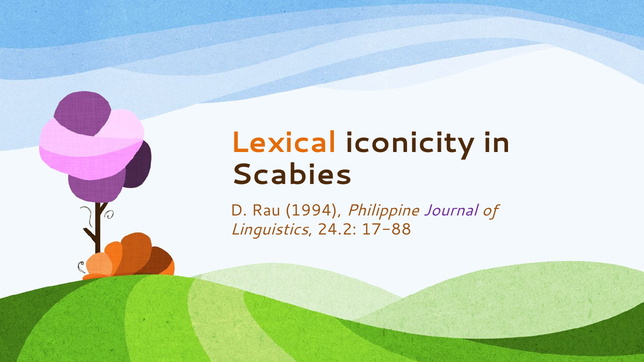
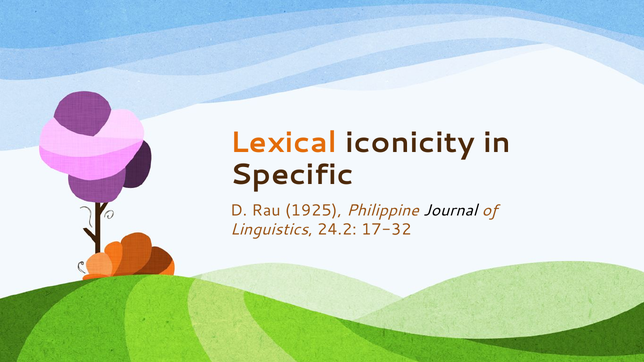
Scabies: Scabies -> Specific
1994: 1994 -> 1925
Journal colour: purple -> black
17-88: 17-88 -> 17-32
